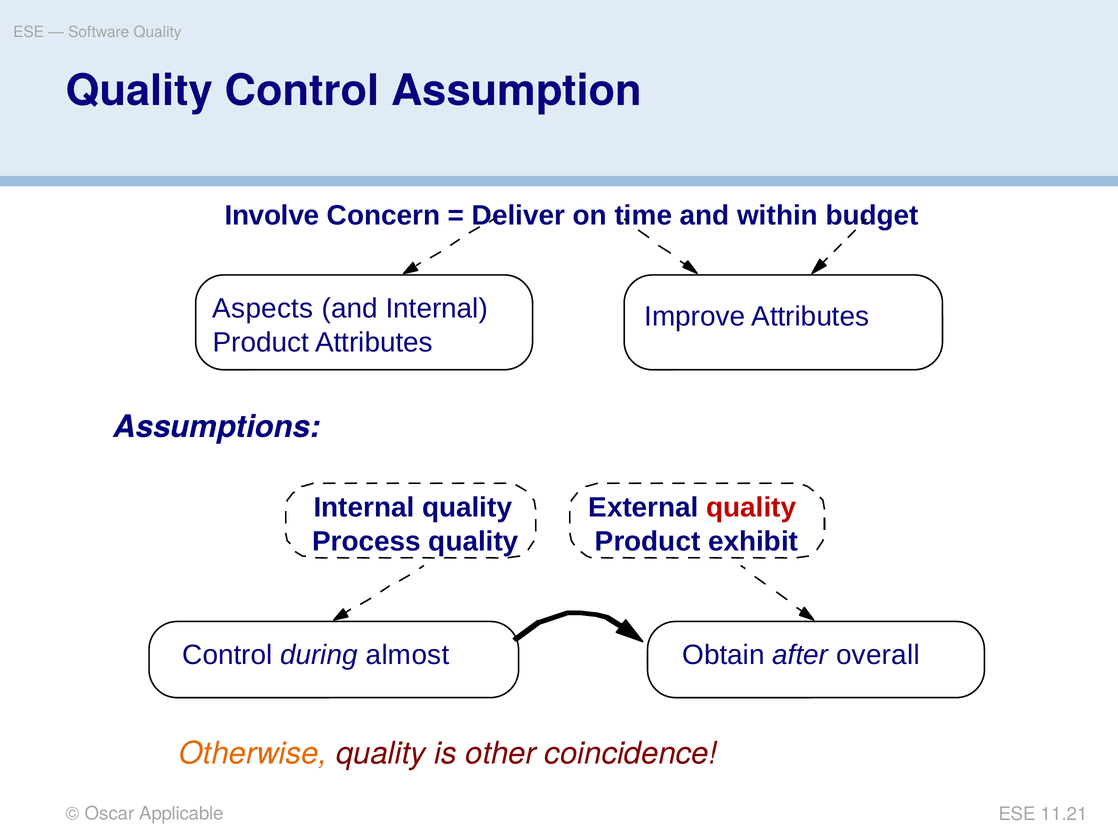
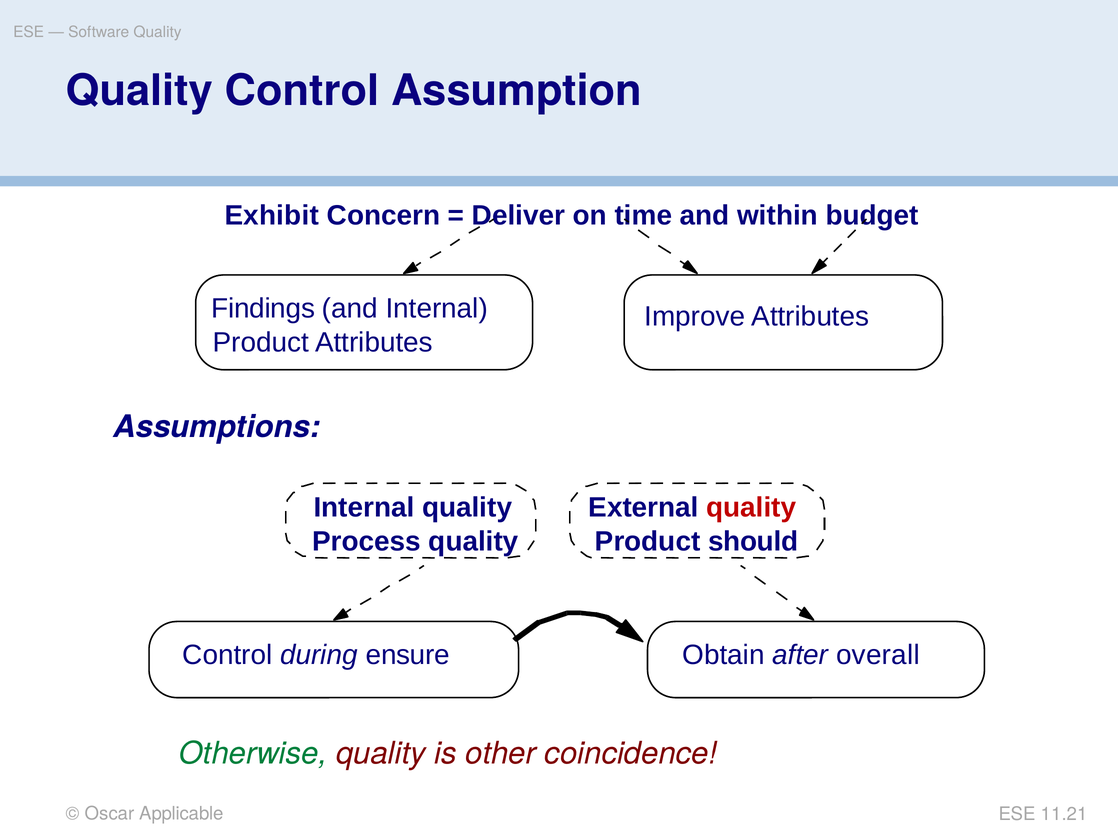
Involve: Involve -> Exhibit
Aspects: Aspects -> Findings
exhibit: exhibit -> should
almost: almost -> ensure
Otherwise colour: orange -> green
